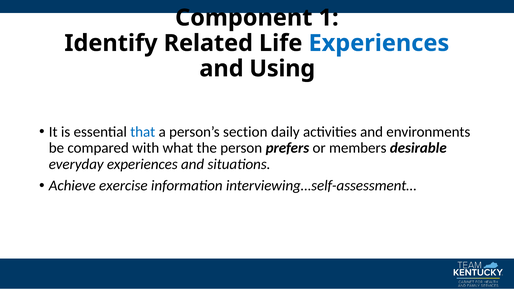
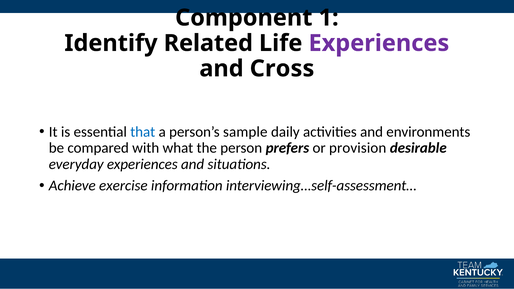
Experiences at (379, 43) colour: blue -> purple
Using: Using -> Cross
section: section -> sample
members: members -> provision
